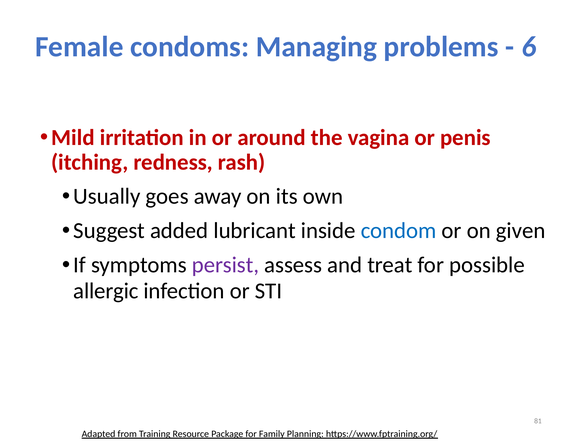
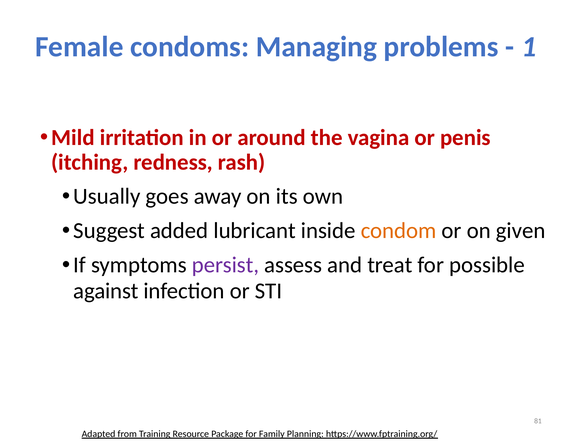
6: 6 -> 1
condom colour: blue -> orange
allergic: allergic -> against
